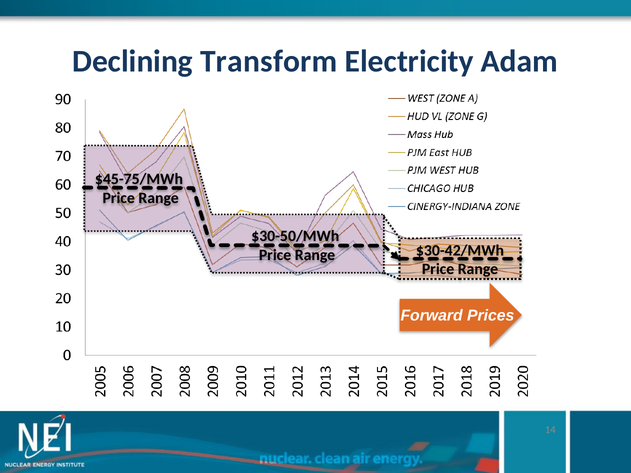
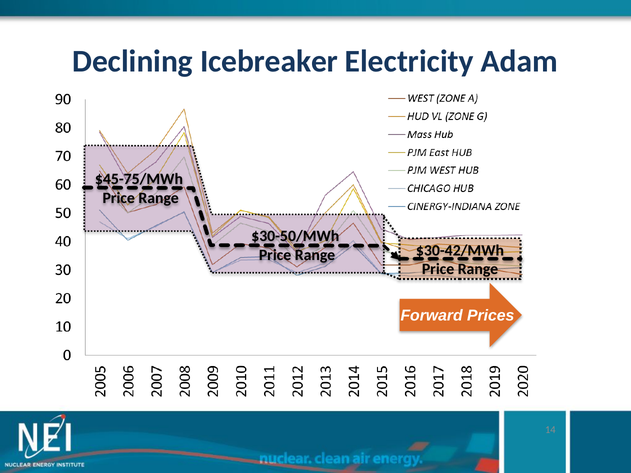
Transform: Transform -> Icebreaker
